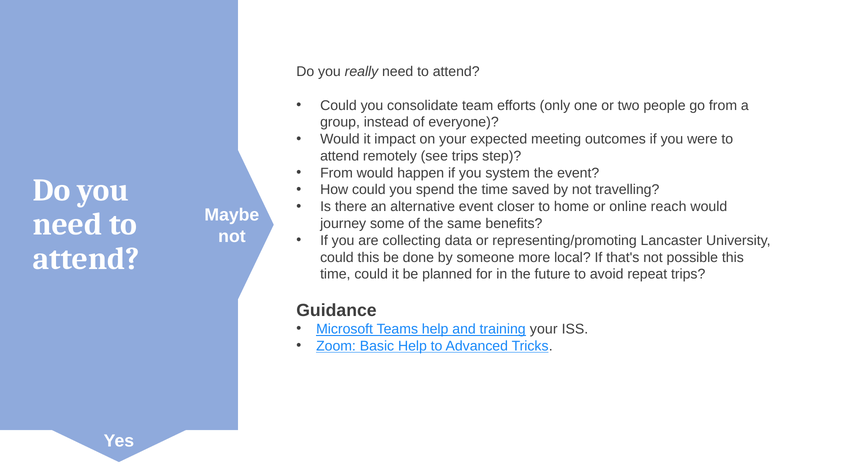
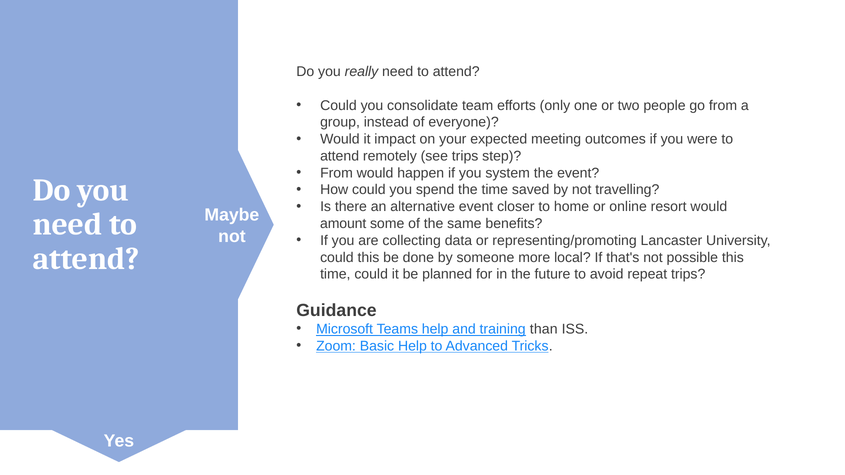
reach: reach -> resort
journey: journey -> amount
training your: your -> than
